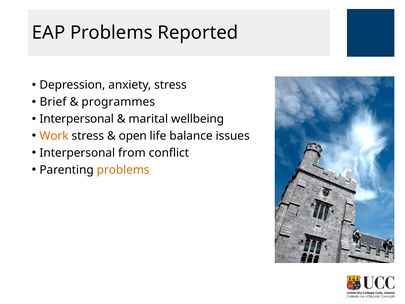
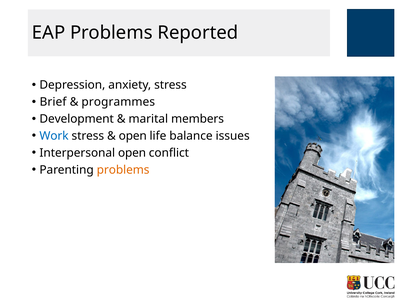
Interpersonal at (77, 119): Interpersonal -> Development
wellbeing: wellbeing -> members
Work colour: orange -> blue
Interpersonal from: from -> open
